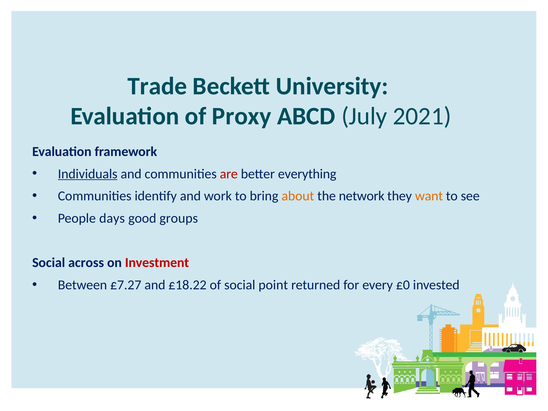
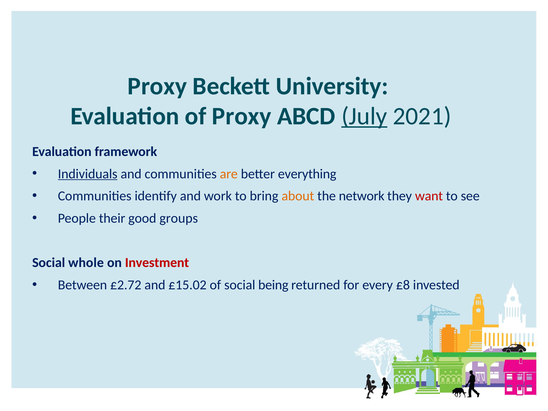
Trade at (157, 86): Trade -> Proxy
July underline: none -> present
are colour: red -> orange
want colour: orange -> red
days: days -> their
across: across -> whole
£7.27: £7.27 -> £2.72
£18.22: £18.22 -> £15.02
point: point -> being
£0: £0 -> £8
